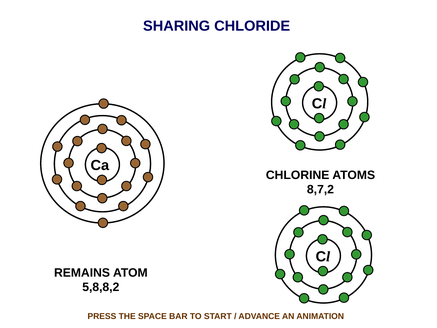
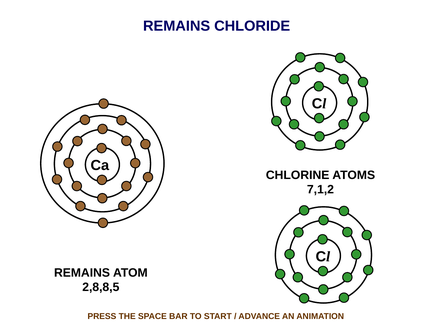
SHARING at (177, 26): SHARING -> REMAINS
8,7,2: 8,7,2 -> 7,1,2
5,8,8,2: 5,8,8,2 -> 2,8,8,5
